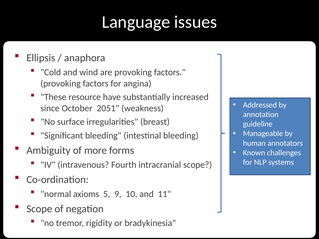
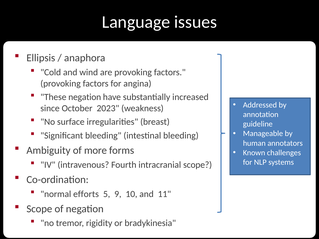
These resource: resource -> negation
2051: 2051 -> 2023
axioms: axioms -> efforts
